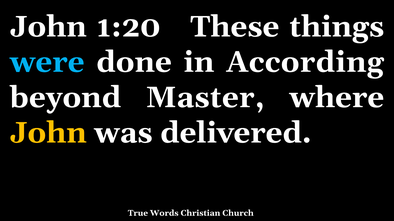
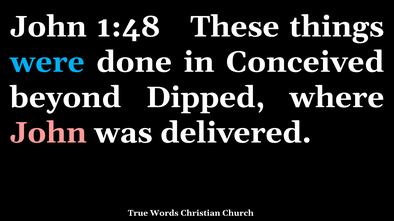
1:20: 1:20 -> 1:48
According: According -> Conceived
Master: Master -> Dipped
John at (48, 133) colour: yellow -> pink
